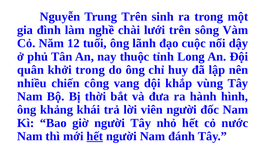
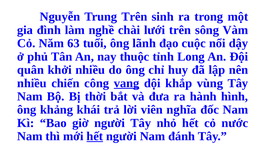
12: 12 -> 63
khởi trong: trong -> nhiều
vang underline: none -> present
viên người: người -> nghĩa
